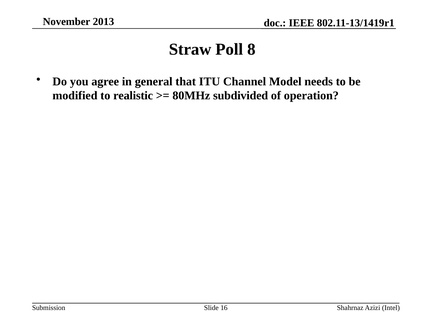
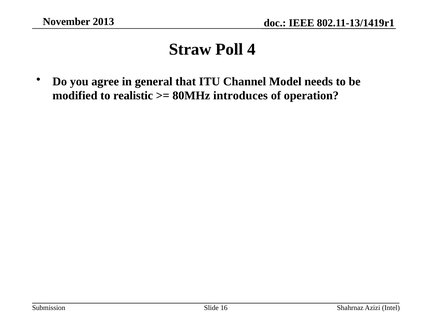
8: 8 -> 4
subdivided: subdivided -> introduces
